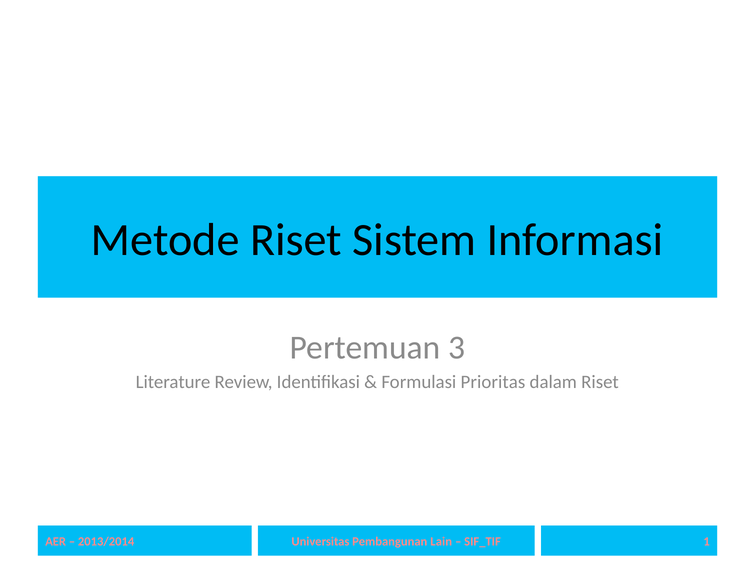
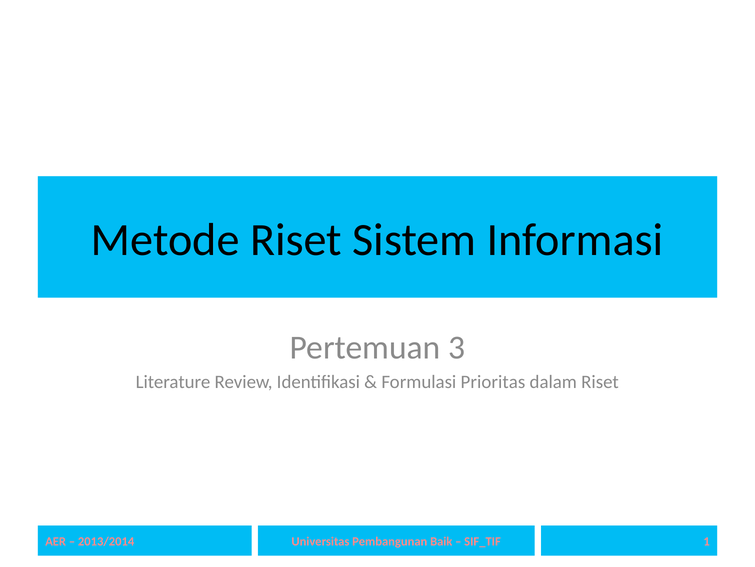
Lain: Lain -> Baik
